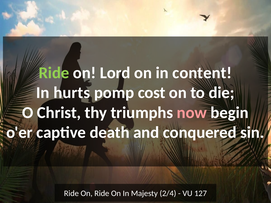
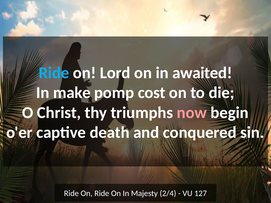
Ride at (54, 73) colour: light green -> light blue
content: content -> awaited
hurts: hurts -> make
